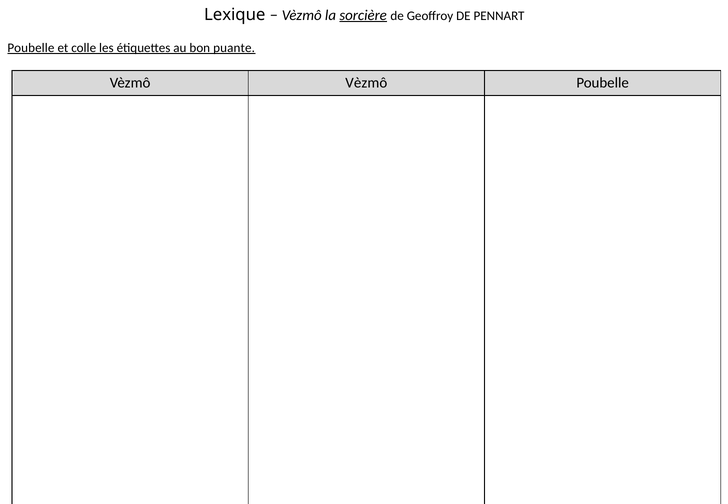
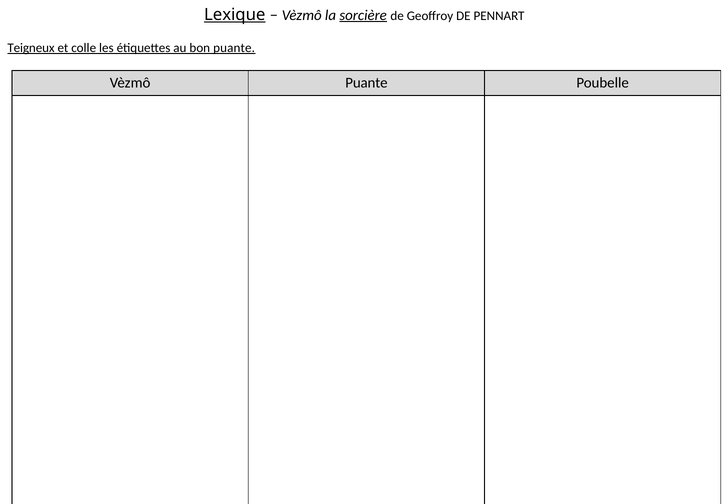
Lexique underline: none -> present
Poubelle at (31, 48): Poubelle -> Teigneux
Vèzmô Vèzmô: Vèzmô -> Puante
